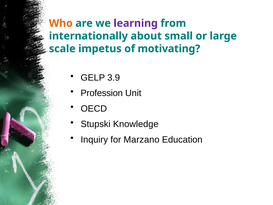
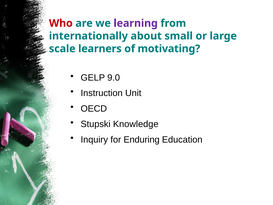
Who colour: orange -> red
impetus: impetus -> learners
3.9: 3.9 -> 9.0
Profession: Profession -> Instruction
Marzano: Marzano -> Enduring
